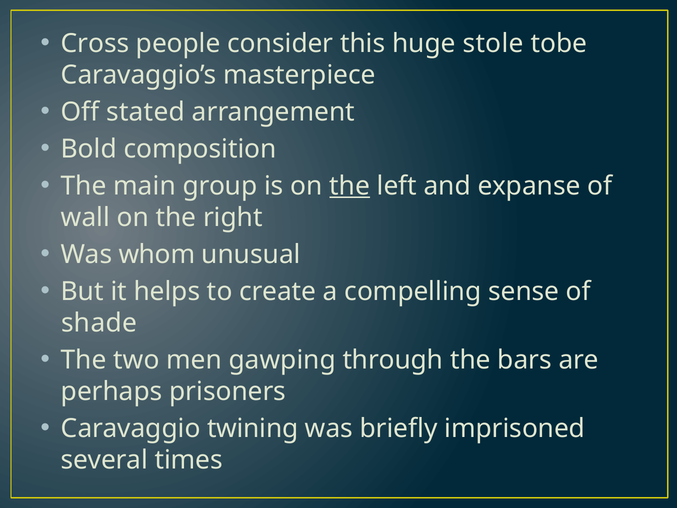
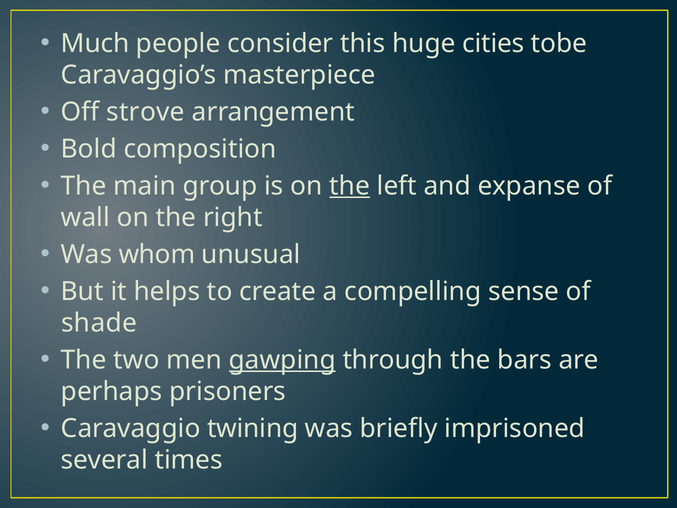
Cross: Cross -> Much
stole: stole -> cities
stated: stated -> strove
gawping underline: none -> present
